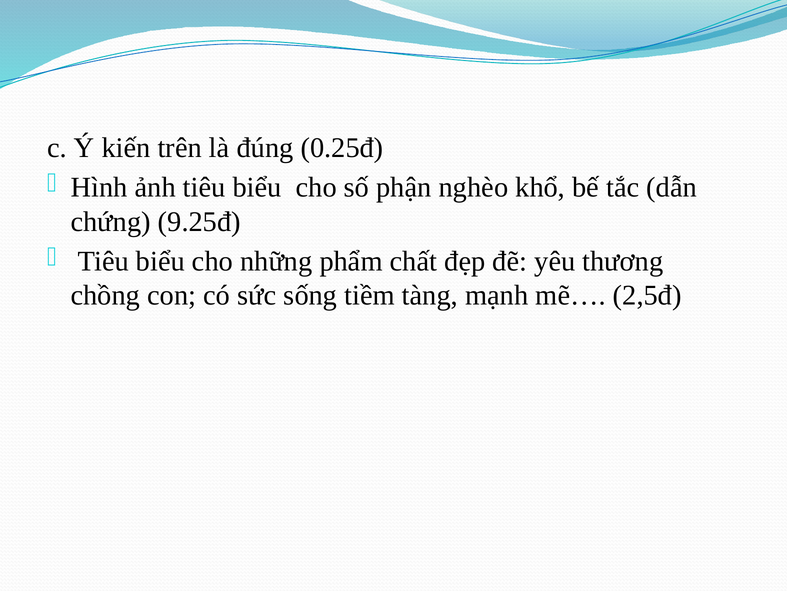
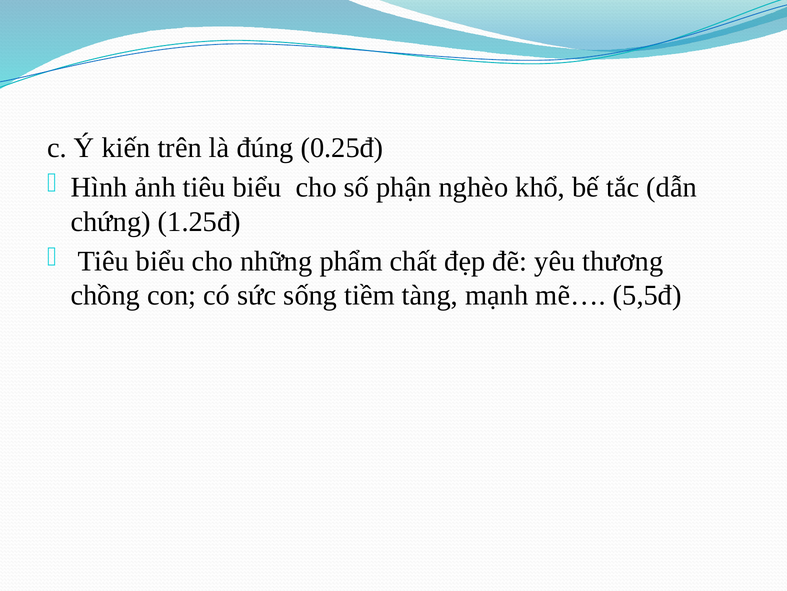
9.25đ: 9.25đ -> 1.25đ
2,5đ: 2,5đ -> 5,5đ
